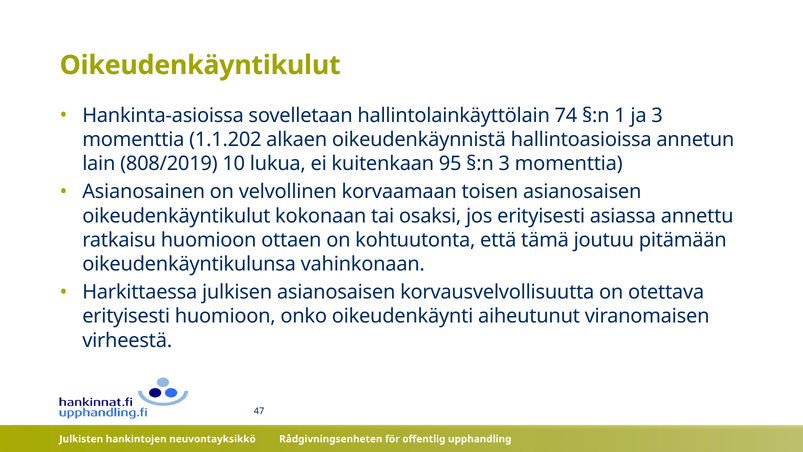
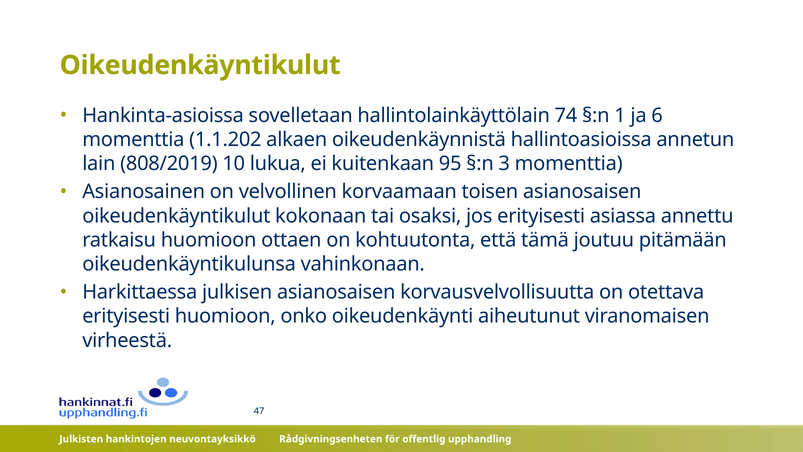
ja 3: 3 -> 6
